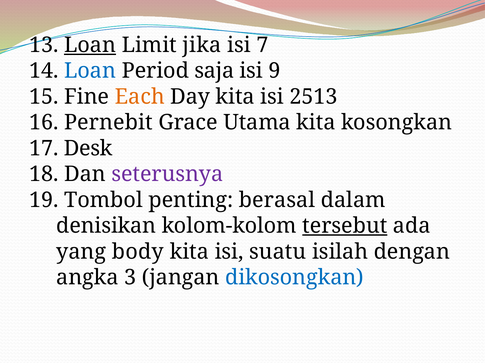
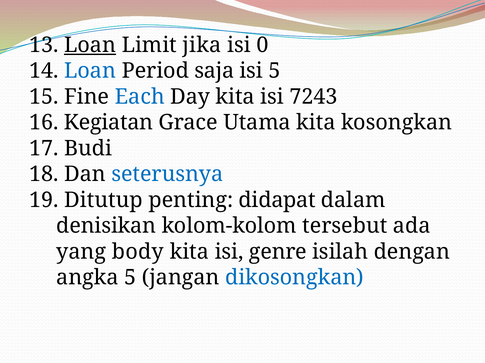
7: 7 -> 0
isi 9: 9 -> 5
Each colour: orange -> blue
2513: 2513 -> 7243
Pernebit: Pernebit -> Kegiatan
Desk: Desk -> Budi
seterusnya colour: purple -> blue
Tombol: Tombol -> Ditutup
berasal: berasal -> didapat
tersebut underline: present -> none
suatu: suatu -> genre
angka 3: 3 -> 5
